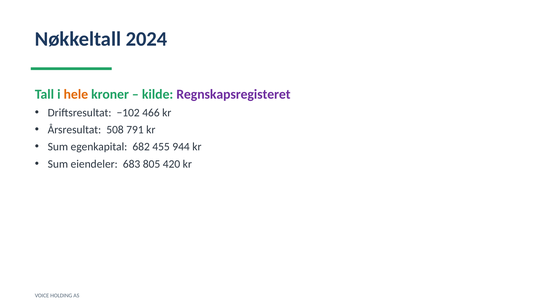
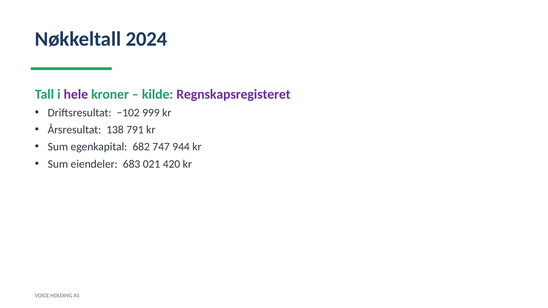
hele colour: orange -> purple
466: 466 -> 999
508: 508 -> 138
455: 455 -> 747
805: 805 -> 021
